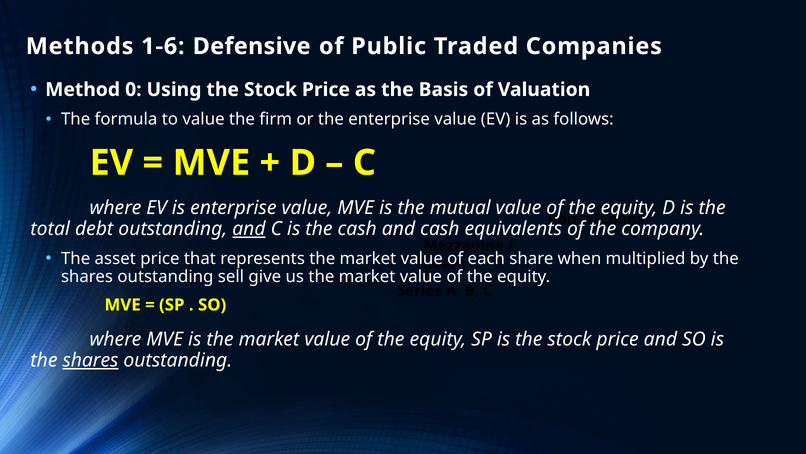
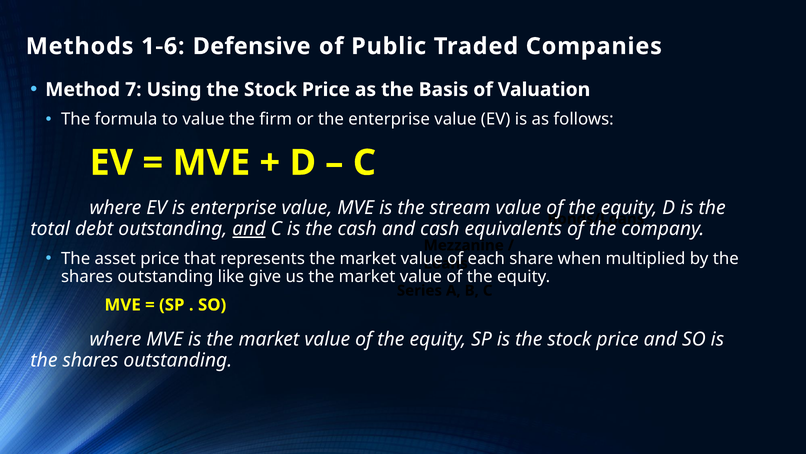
0: 0 -> 7
mutual: mutual -> stream
sell: sell -> like
shares at (90, 360) underline: present -> none
